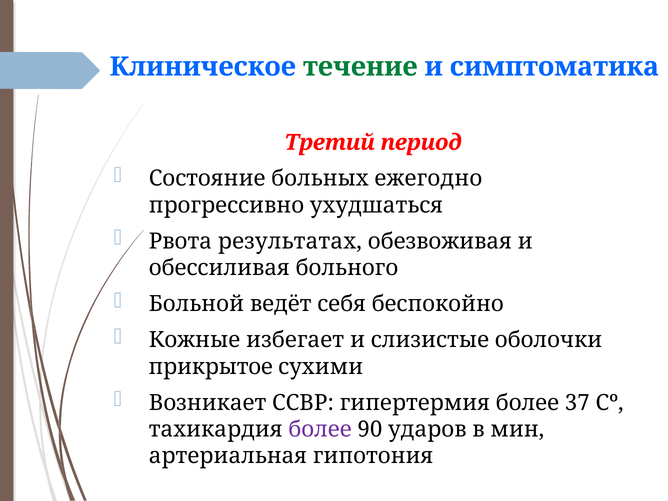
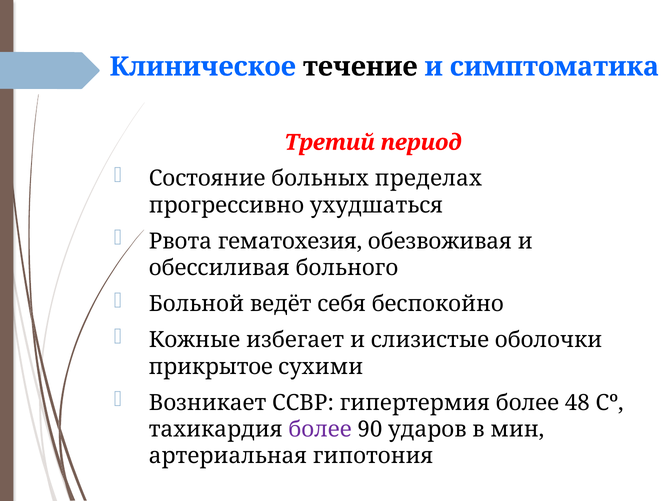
течение colour: green -> black
ежегодно: ежегодно -> пределах
результатах: результатах -> гематохезия
37: 37 -> 48
